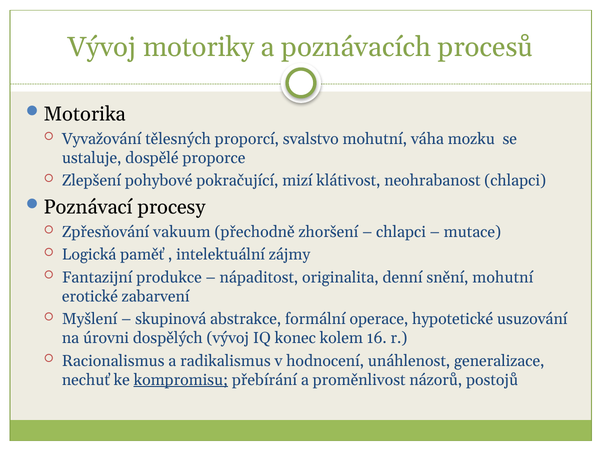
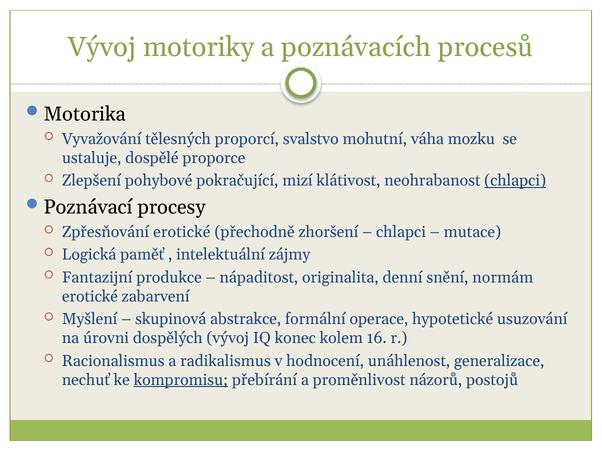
chlapci at (515, 181) underline: none -> present
Zpřesňování vakuum: vakuum -> erotické
snění mohutní: mohutní -> normám
